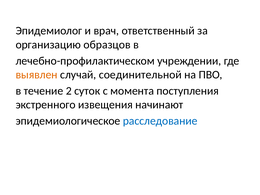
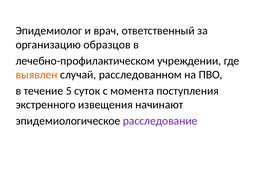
соединительной: соединительной -> расследованном
2: 2 -> 5
расследование colour: blue -> purple
